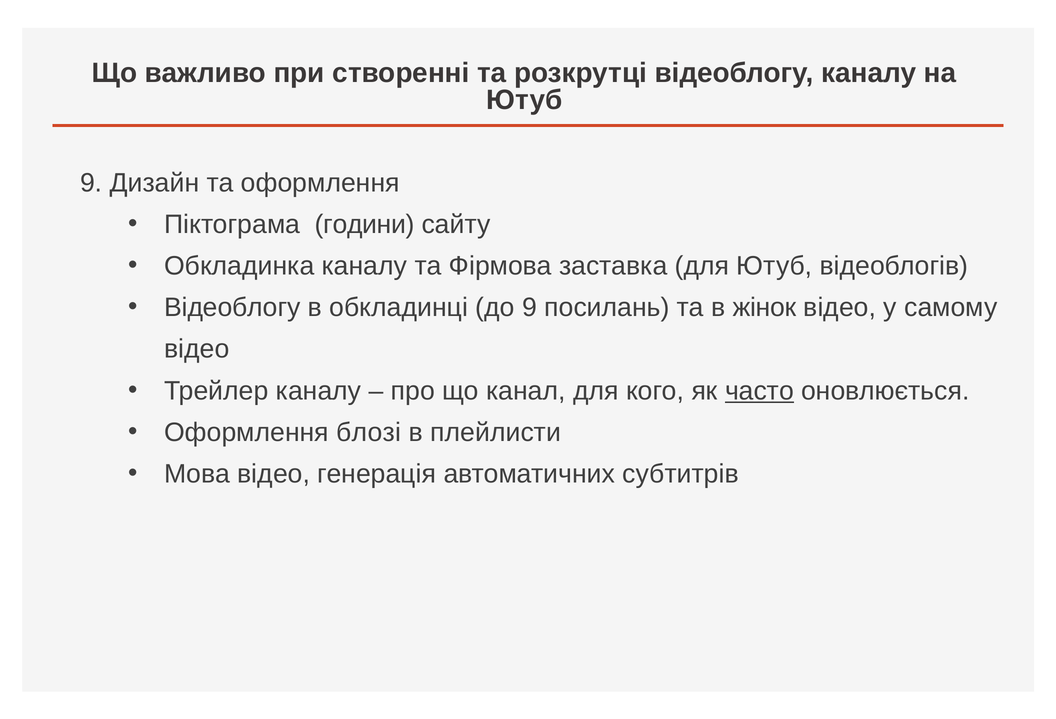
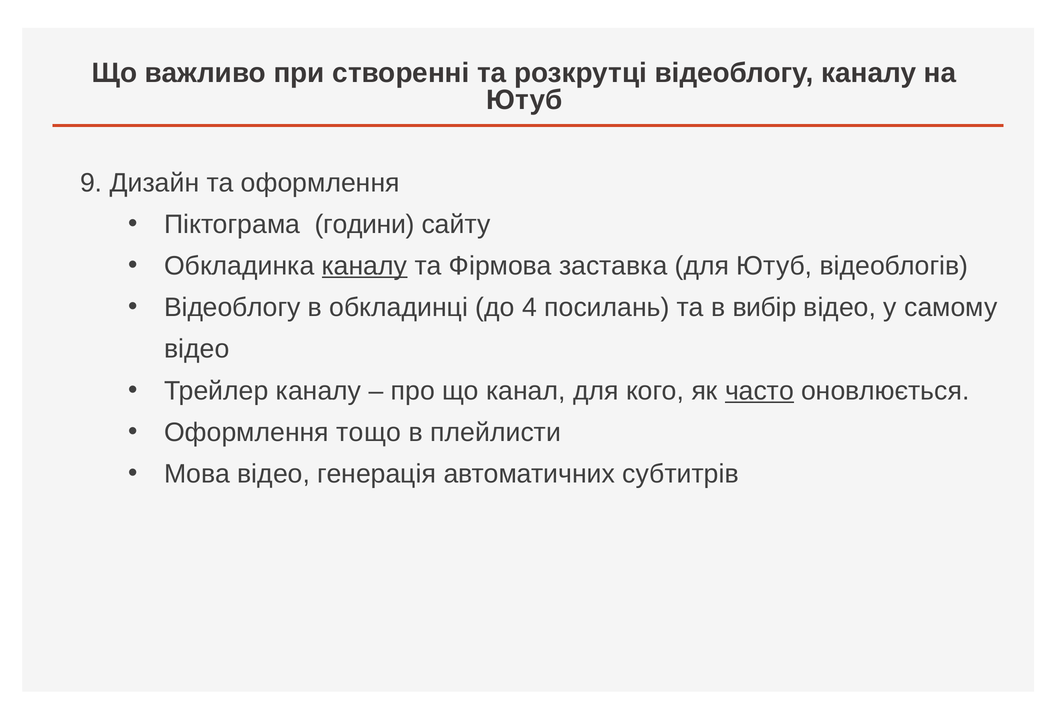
каналу at (365, 266) underline: none -> present
до 9: 9 -> 4
жінок: жінок -> вибір
блозі: блозі -> тощо
